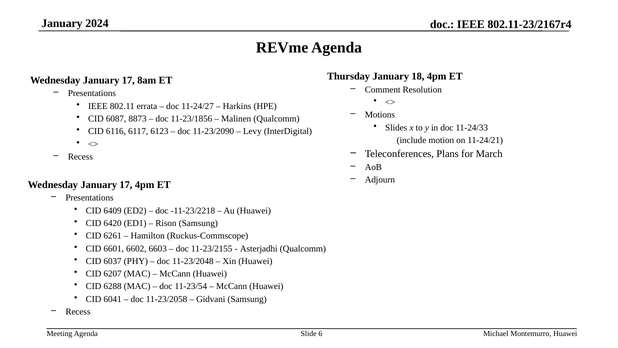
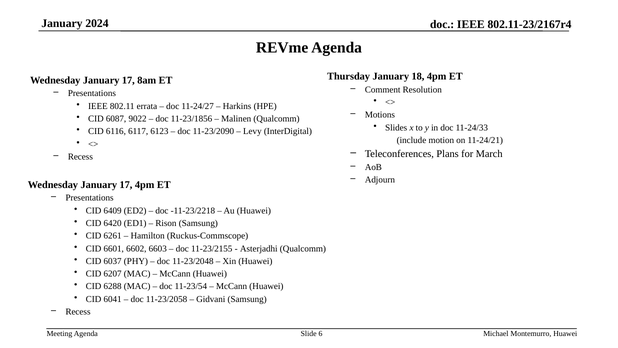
8873: 8873 -> 9022
